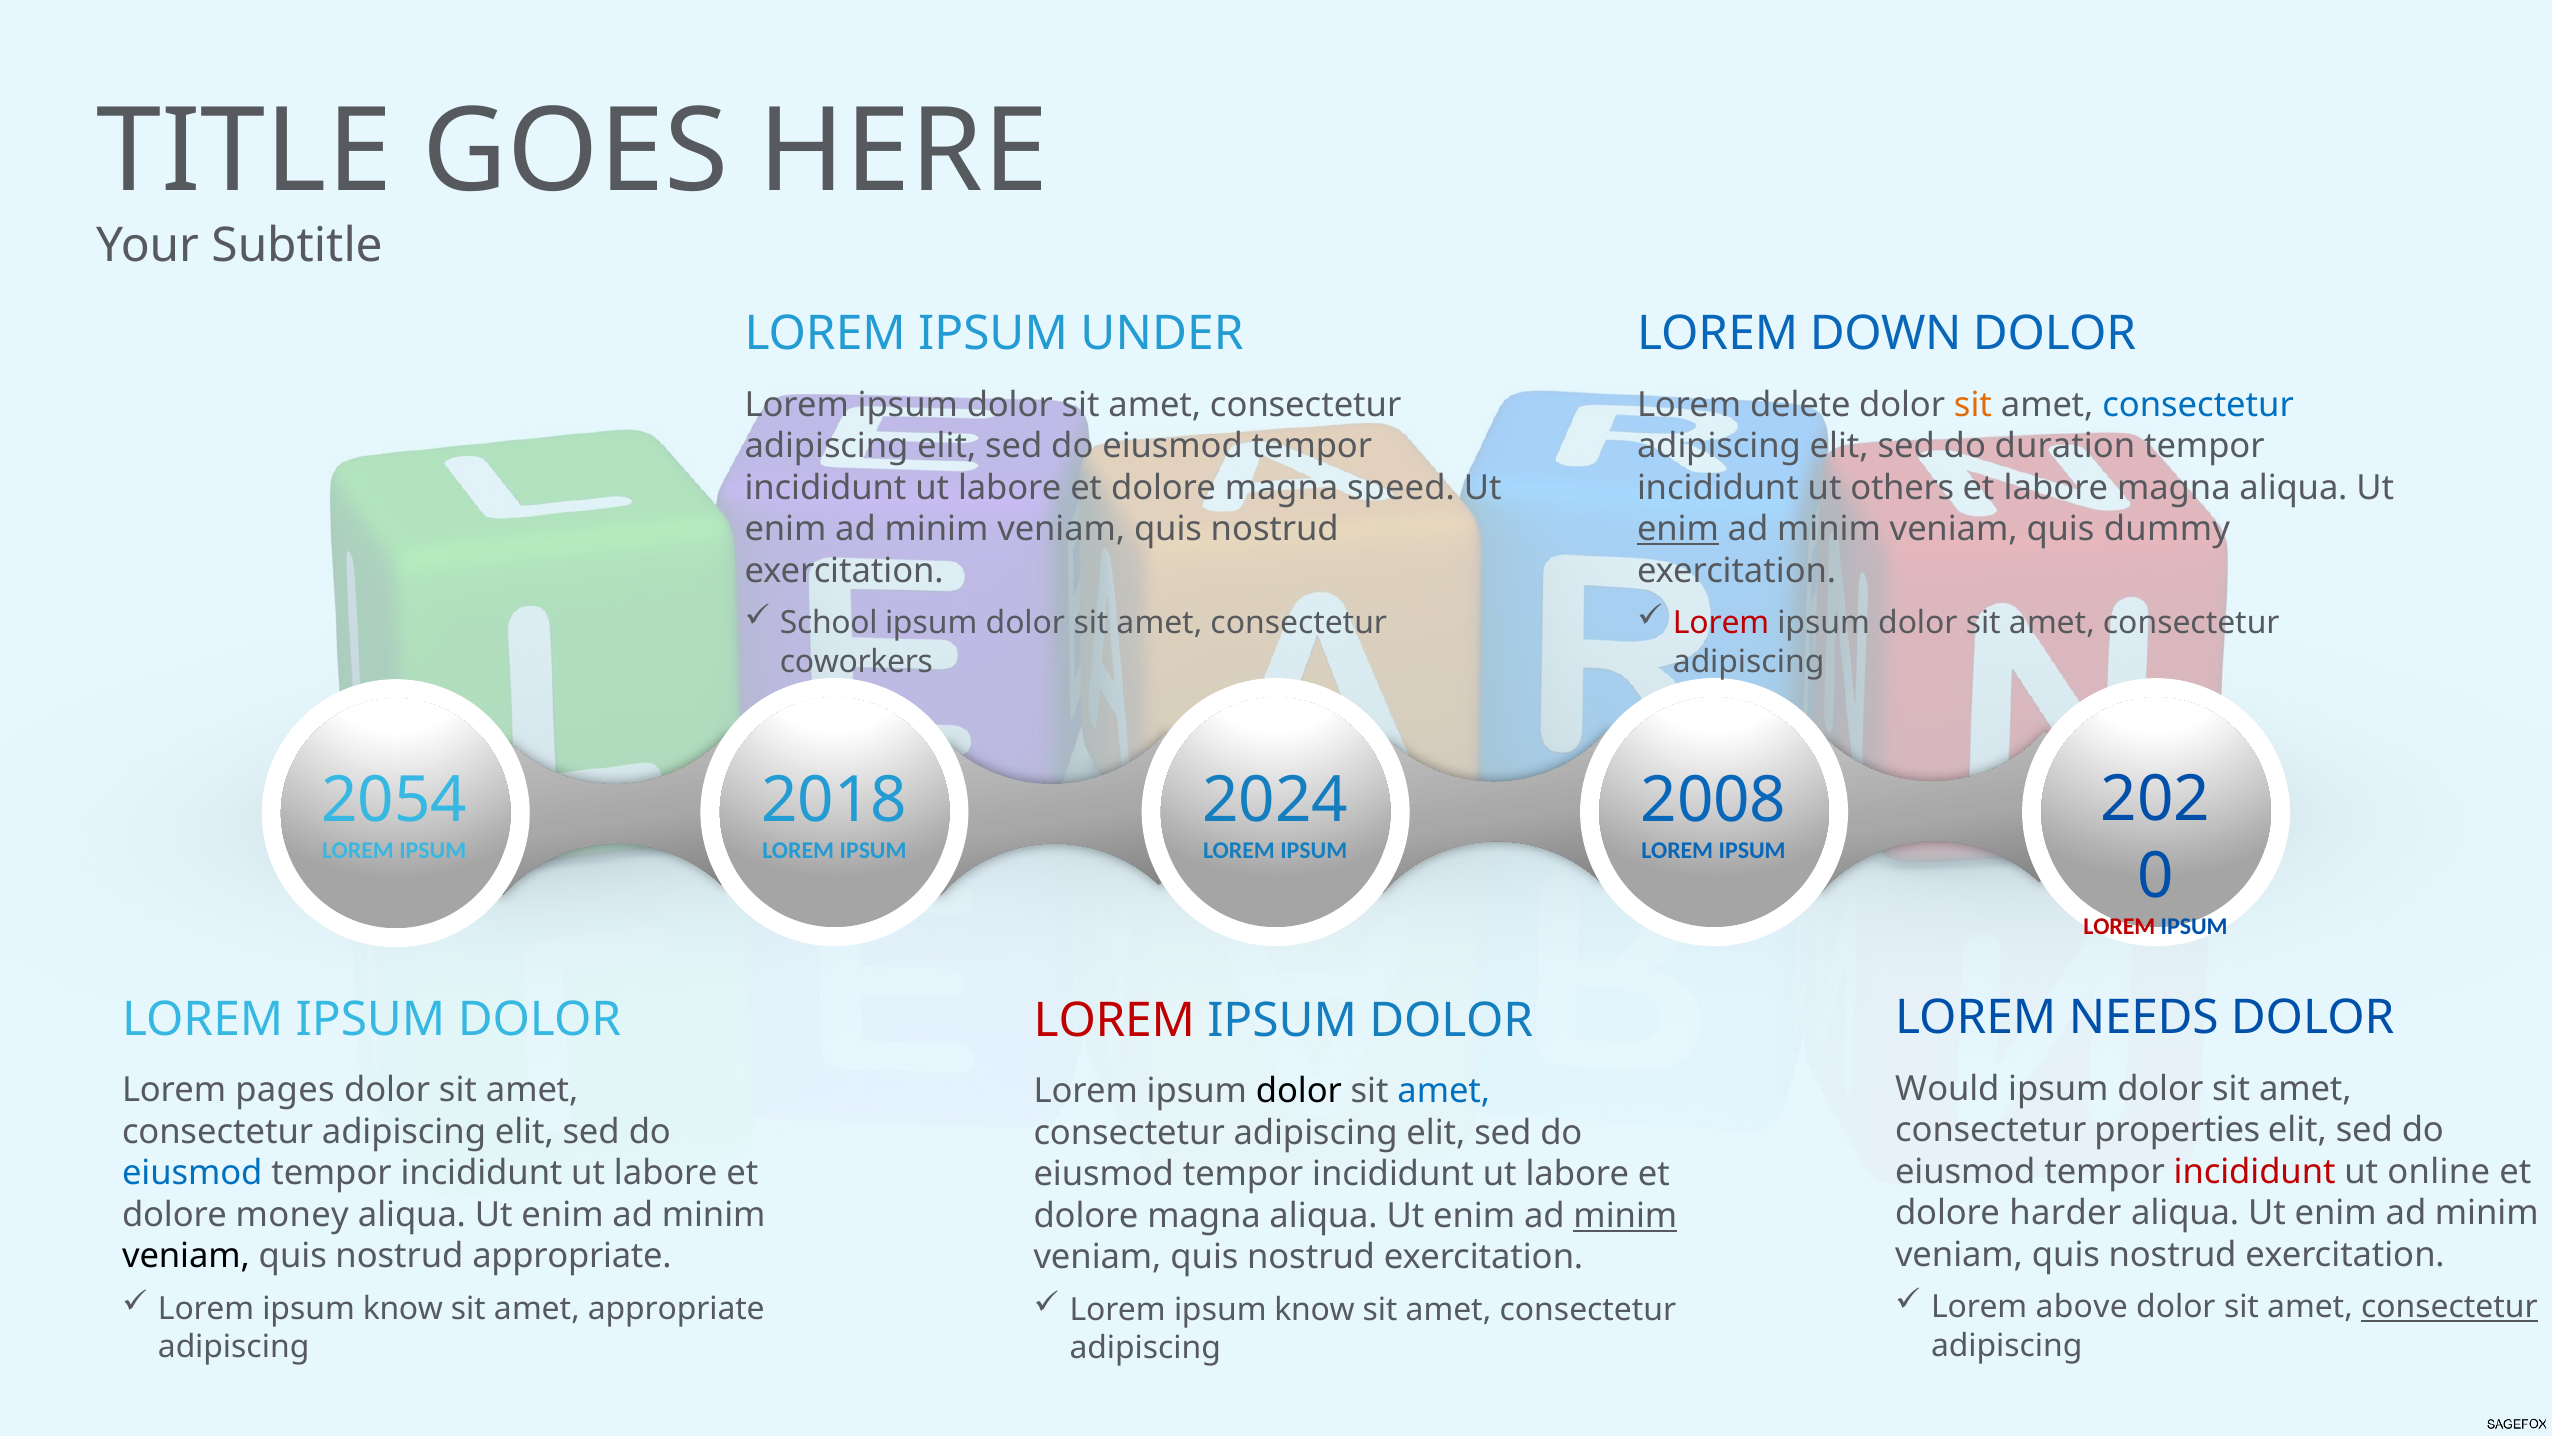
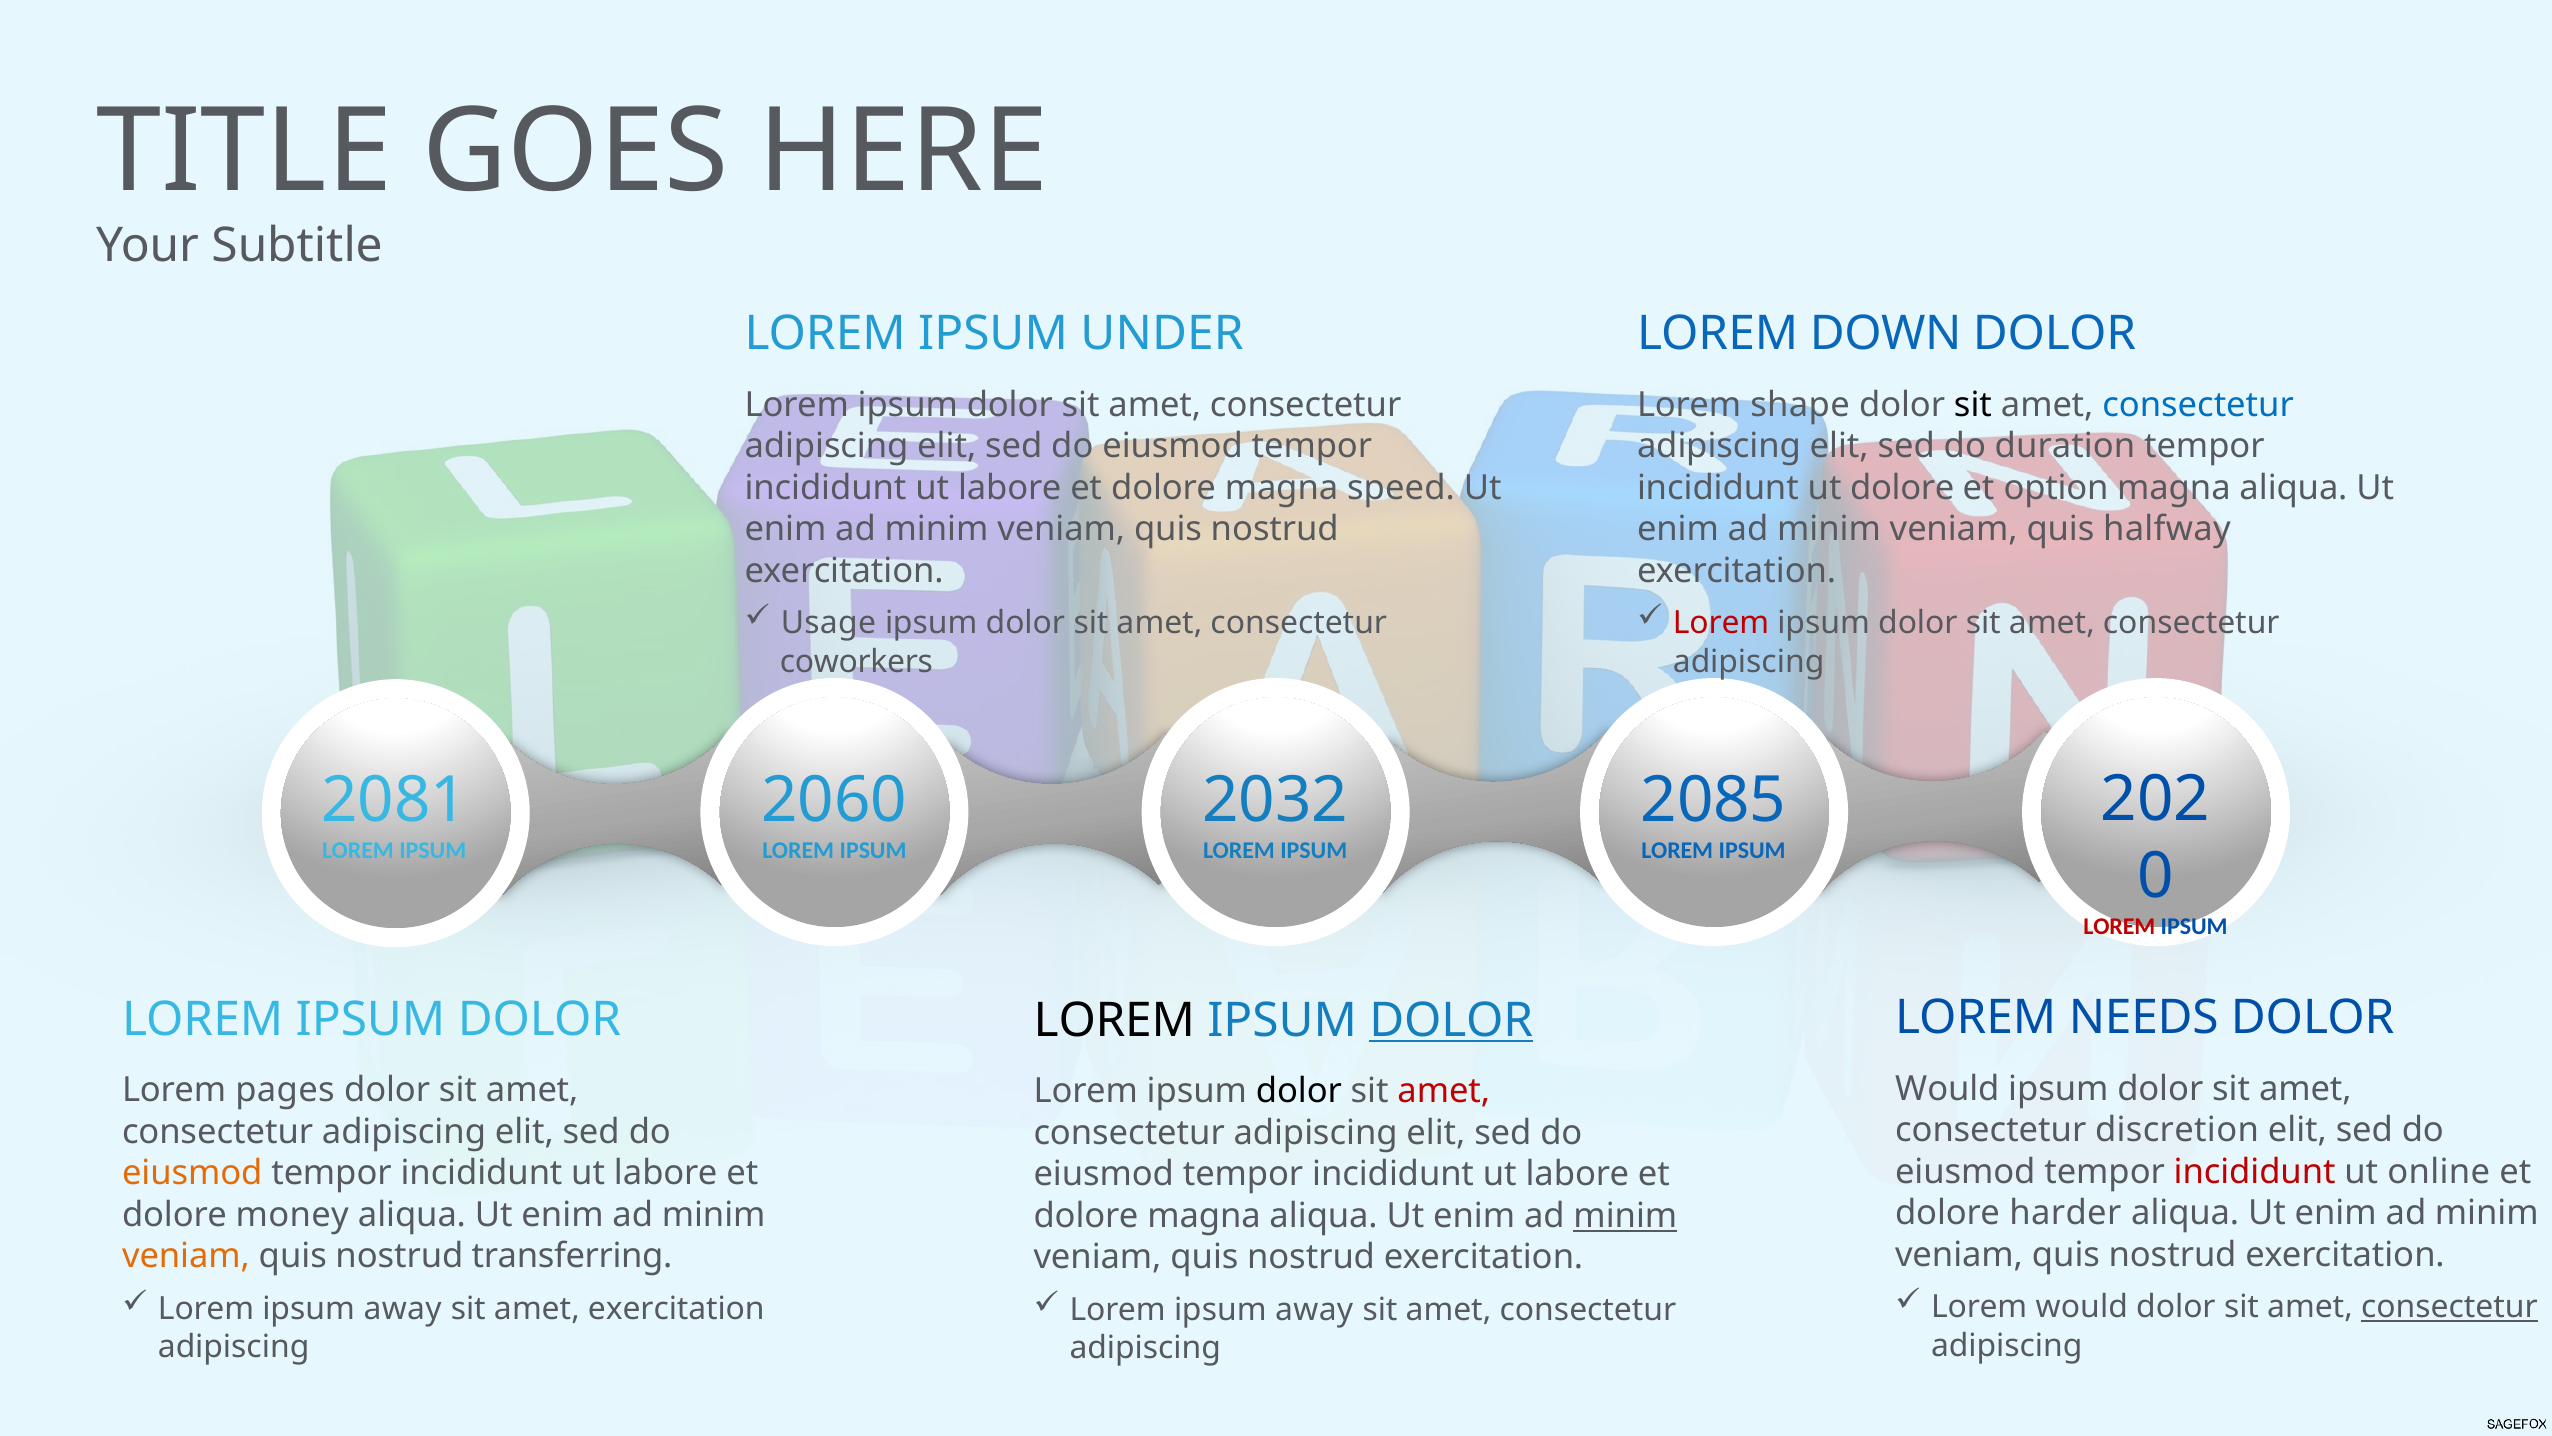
delete: delete -> shape
sit at (1973, 405) colour: orange -> black
ut others: others -> dolore
et labore: labore -> option
enim at (1678, 529) underline: present -> none
dummy: dummy -> halfway
School: School -> Usage
2054: 2054 -> 2081
2018: 2018 -> 2060
2024: 2024 -> 2032
2008: 2008 -> 2085
LOREM at (1114, 1020) colour: red -> black
DOLOR at (1451, 1020) underline: none -> present
amet at (1444, 1091) colour: blue -> red
properties: properties -> discretion
eiusmod at (192, 1173) colour: blue -> orange
veniam at (186, 1256) colour: black -> orange
nostrud appropriate: appropriate -> transferring
Lorem above: above -> would
know at (403, 1308): know -> away
amet appropriate: appropriate -> exercitation
know at (1315, 1309): know -> away
